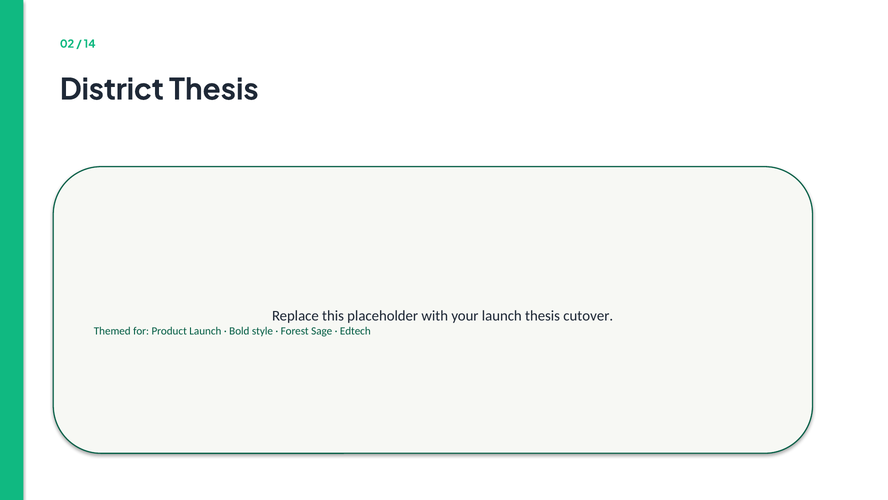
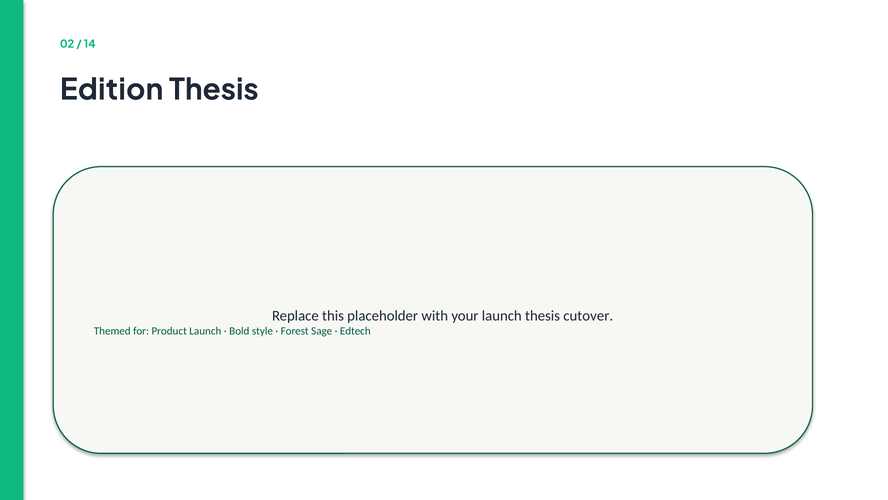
District: District -> Edition
